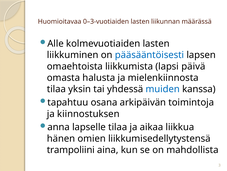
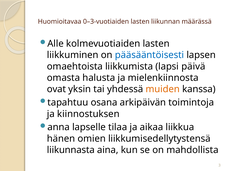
tilaa at (56, 89): tilaa -> ovat
muiden colour: blue -> orange
trampoliini: trampoliini -> liikunnasta
